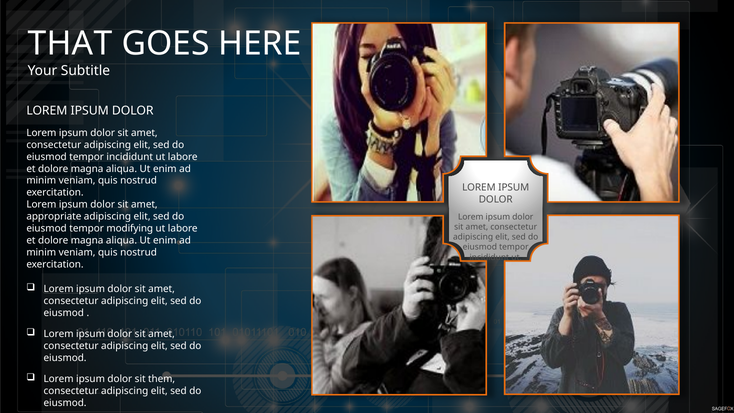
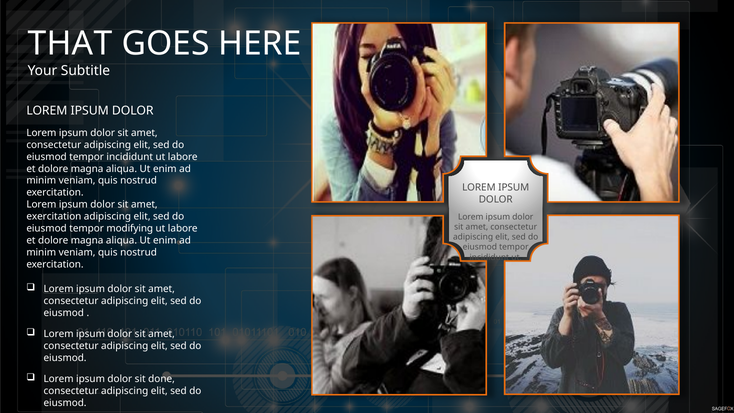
appropriate at (54, 216): appropriate -> exercitation
them: them -> done
